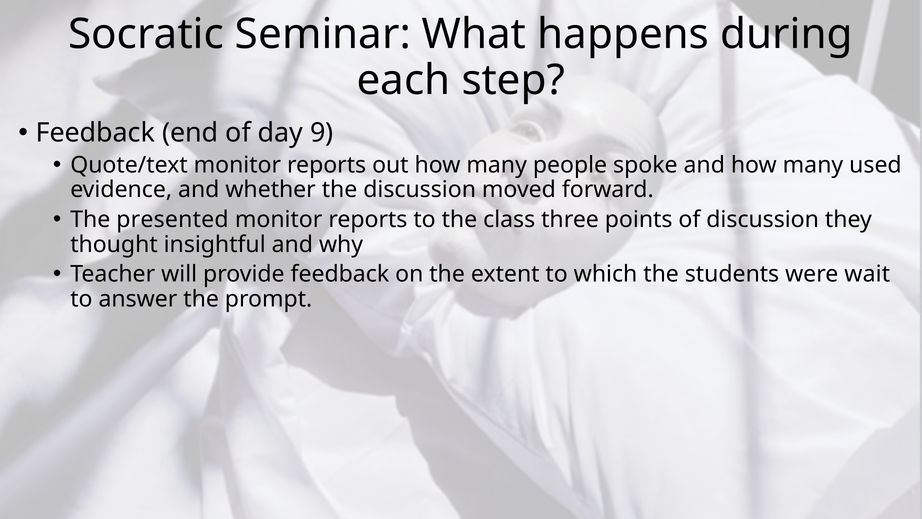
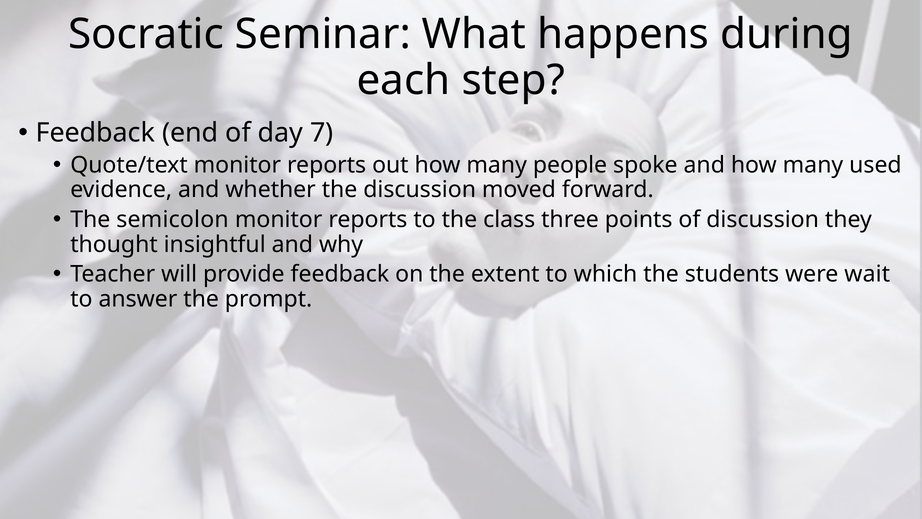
9: 9 -> 7
presented: presented -> semicolon
